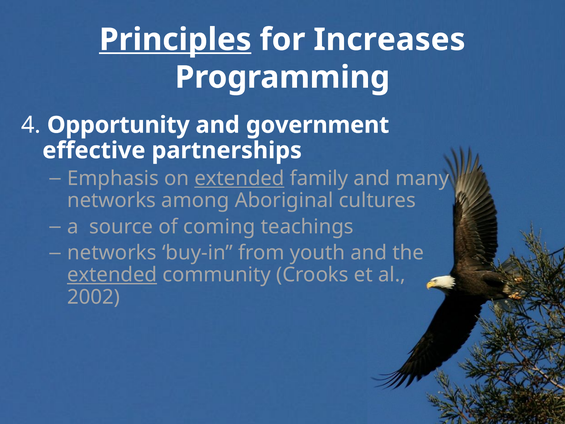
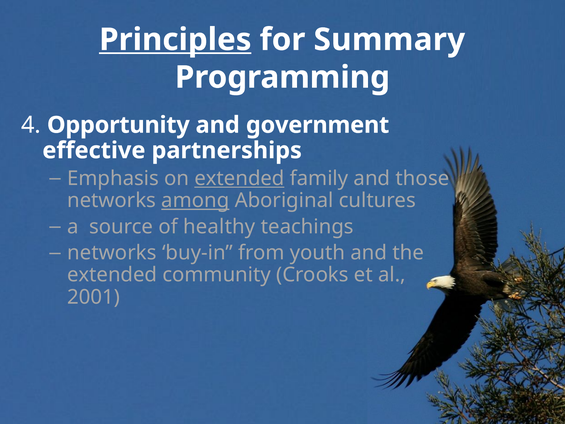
Increases: Increases -> Summary
many: many -> those
among underline: none -> present
coming: coming -> healthy
extended at (112, 275) underline: present -> none
2002: 2002 -> 2001
